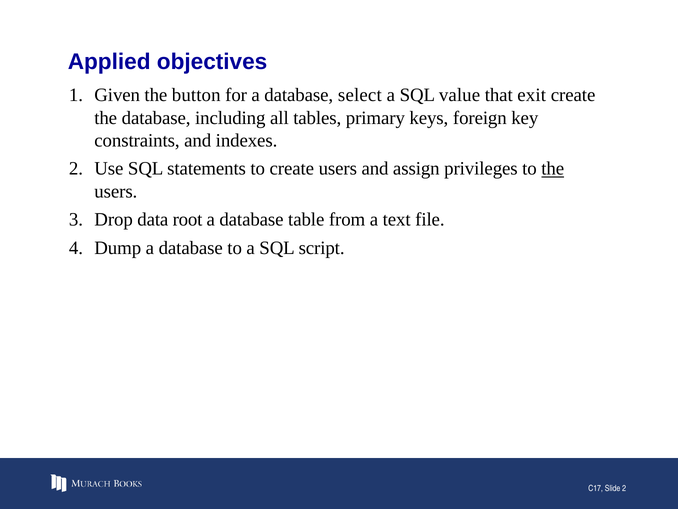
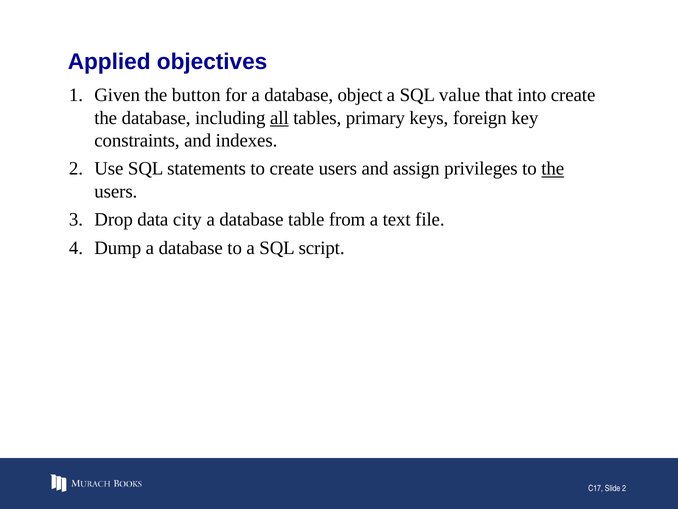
select: select -> object
exit: exit -> into
all underline: none -> present
root: root -> city
